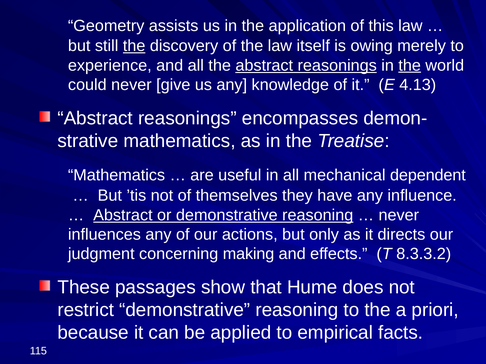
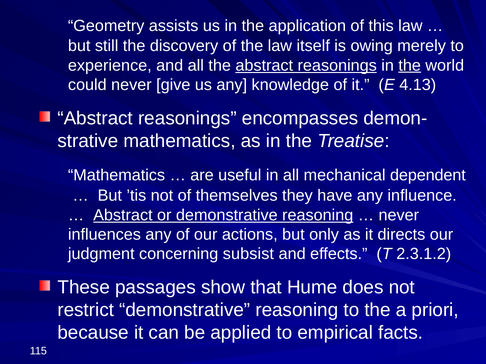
the at (134, 46) underline: present -> none
making: making -> subsist
8.3.3.2: 8.3.3.2 -> 2.3.1.2
